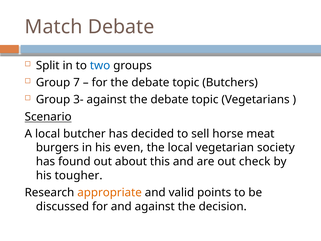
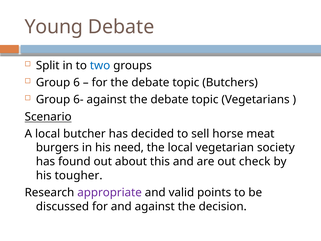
Match: Match -> Young
7: 7 -> 6
3-: 3- -> 6-
even: even -> need
appropriate colour: orange -> purple
